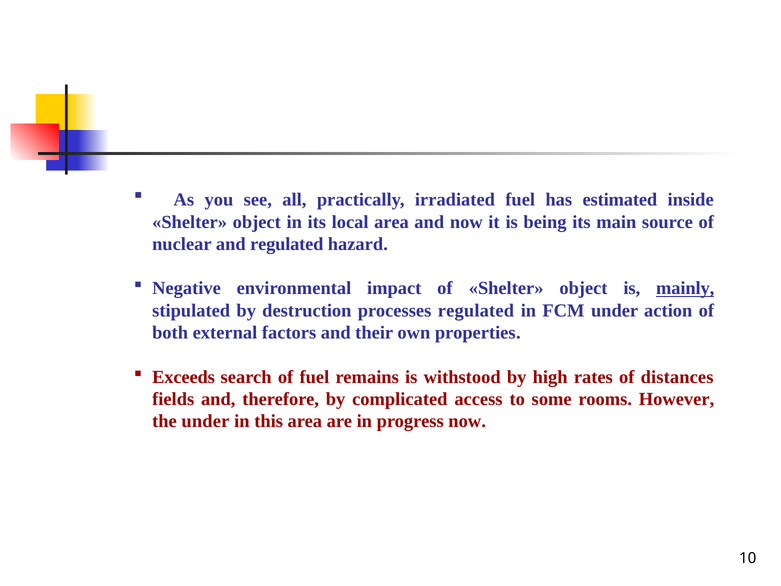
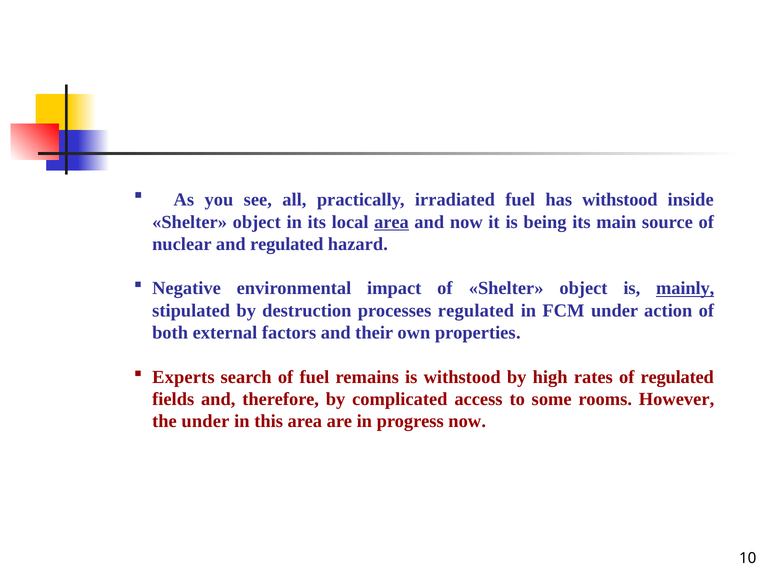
has estimated: estimated -> withstood
area at (392, 222) underline: none -> present
Exceeds: Exceeds -> Experts
of distances: distances -> regulated
